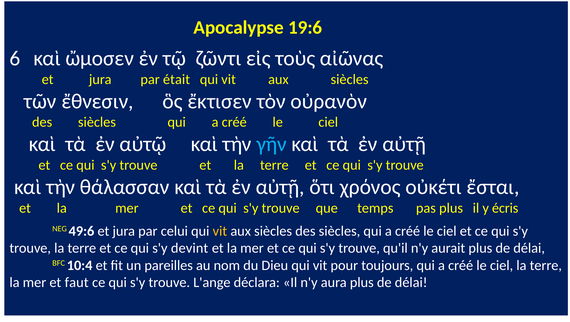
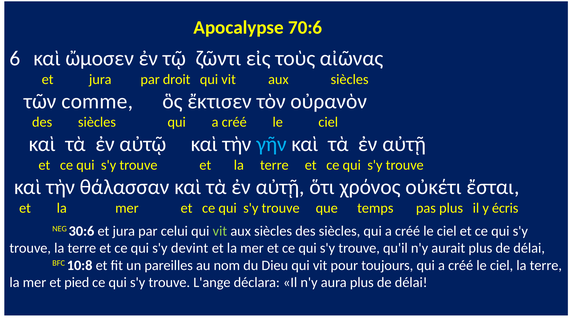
19:6: 19:6 -> 70:6
était: était -> droit
ἔθνεσιν: ἔθνεσιν -> comme
49:6: 49:6 -> 30:6
vit at (220, 231) colour: yellow -> light green
10:4: 10:4 -> 10:8
faut: faut -> pied
